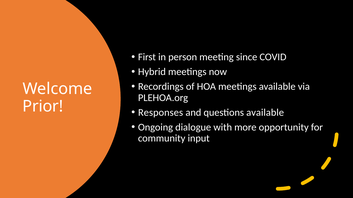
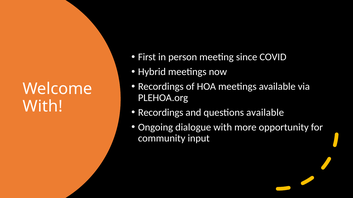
Prior at (43, 107): Prior -> With
Responses at (161, 113): Responses -> Recordings
